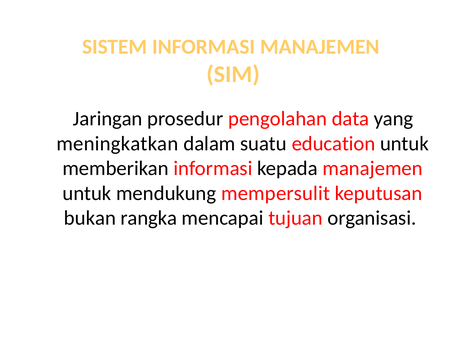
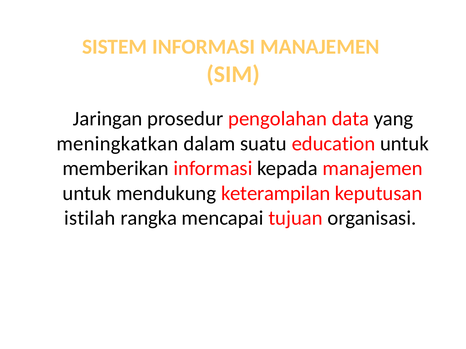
mempersulit: mempersulit -> keterampilan
bukan: bukan -> istilah
